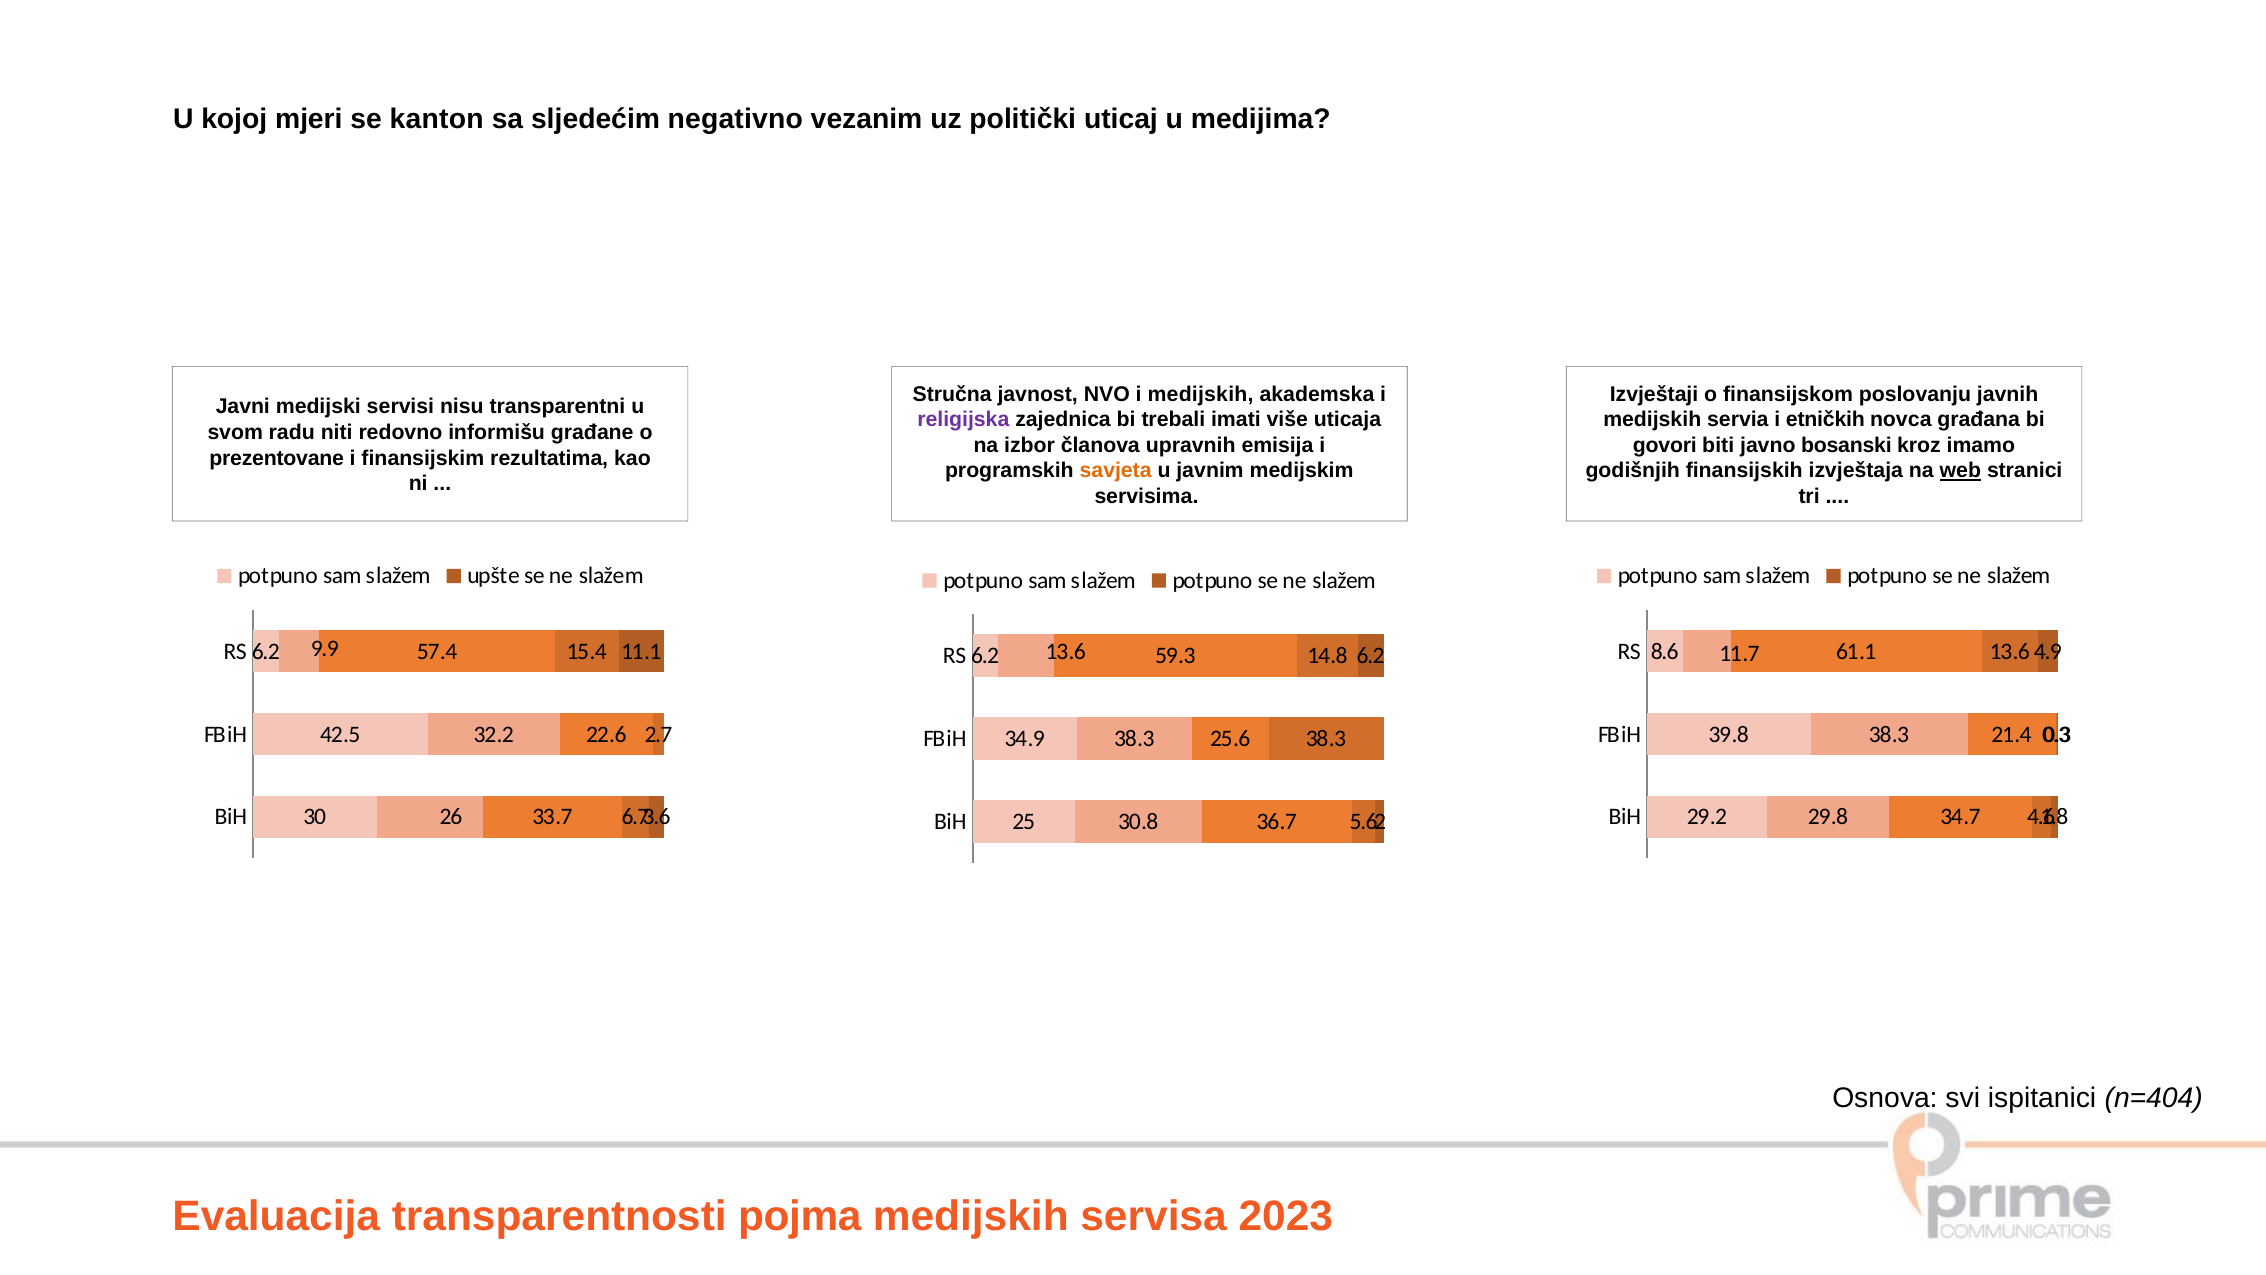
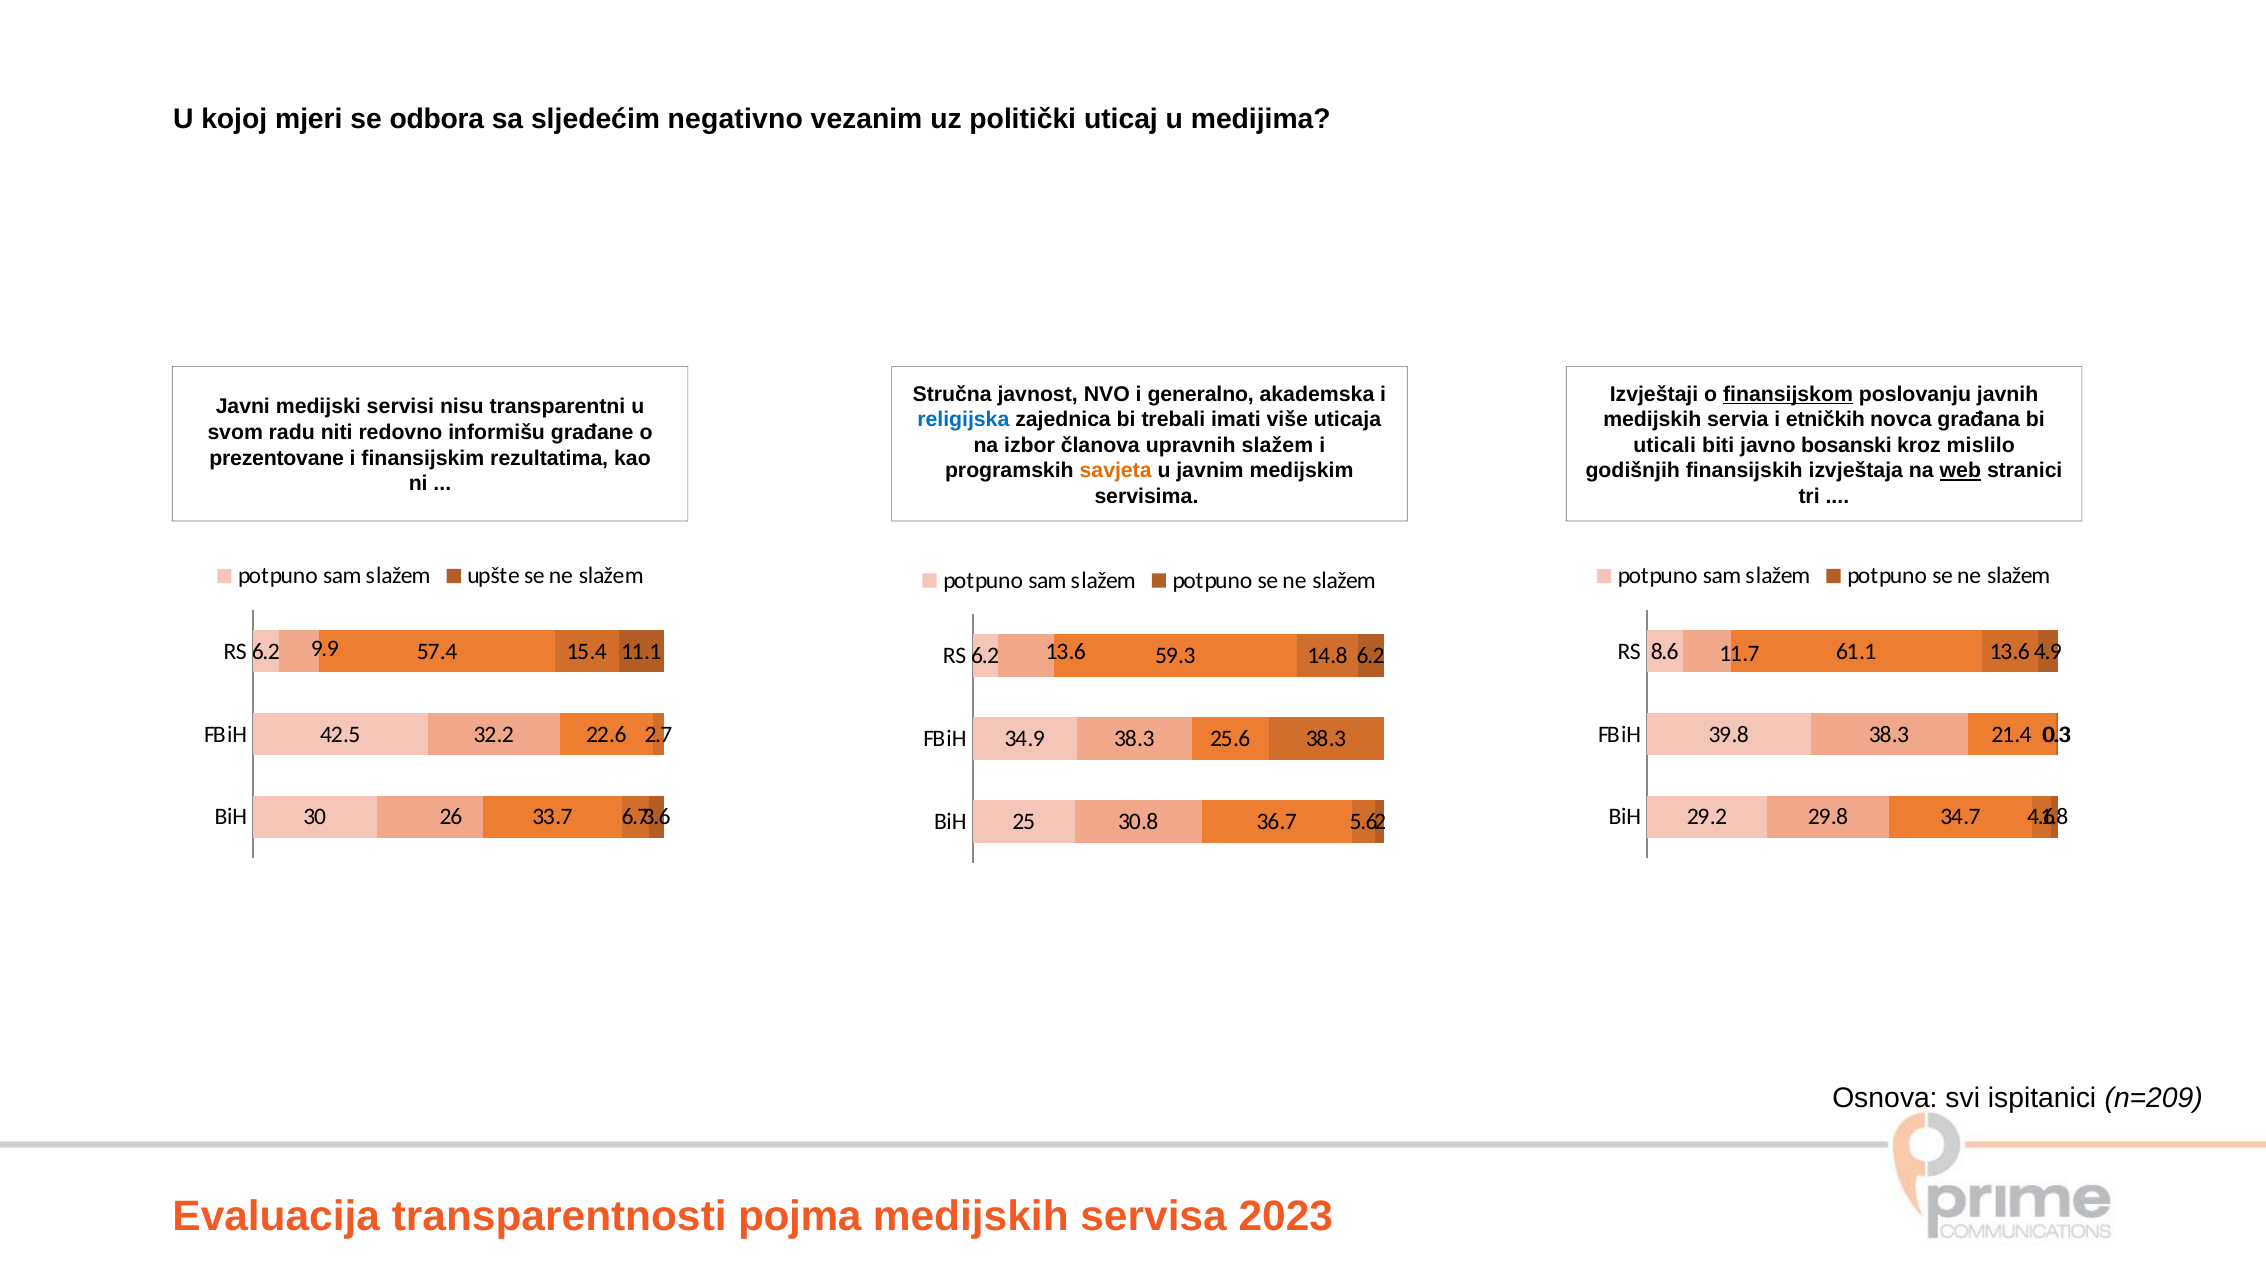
kanton: kanton -> odbora
i medijskih: medijskih -> generalno
finansijskom underline: none -> present
religijska colour: purple -> blue
upravnih emisija: emisija -> slažem
govori: govori -> uticali
imamo: imamo -> mislilo
n=404: n=404 -> n=209
